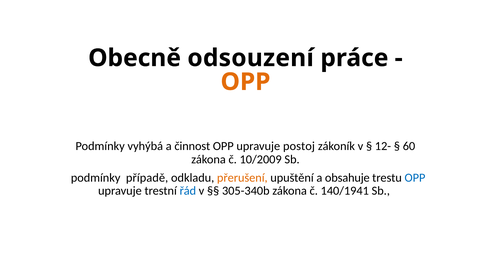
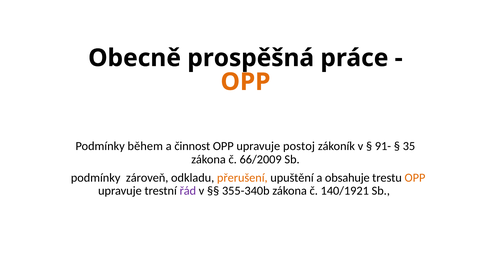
odsouzení: odsouzení -> prospěšná
vyhýbá: vyhýbá -> během
12-: 12- -> 91-
60: 60 -> 35
10/2009: 10/2009 -> 66/2009
případě: případě -> zároveň
OPP at (415, 178) colour: blue -> orange
řád colour: blue -> purple
305-340b: 305-340b -> 355-340b
140/1941: 140/1941 -> 140/1921
